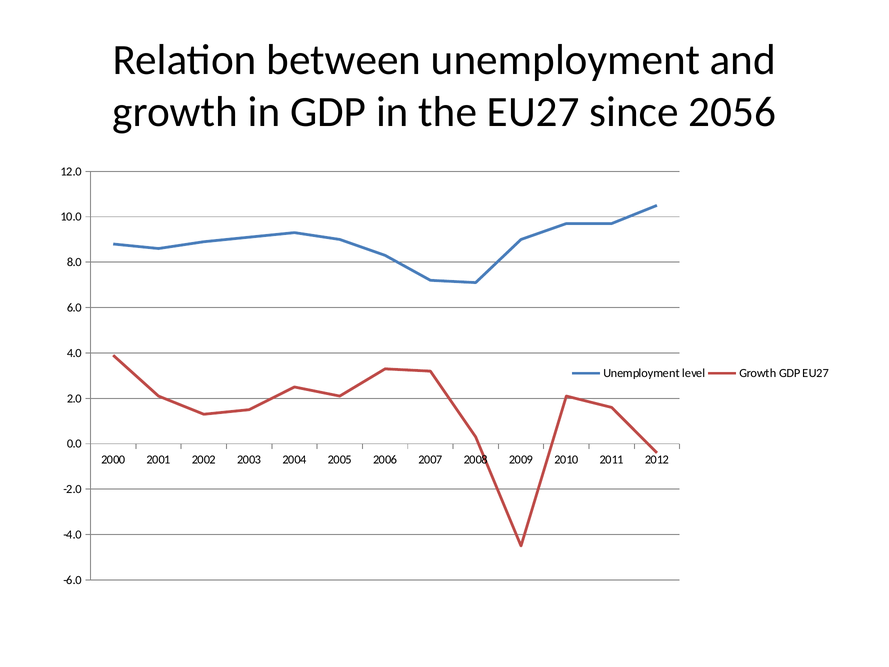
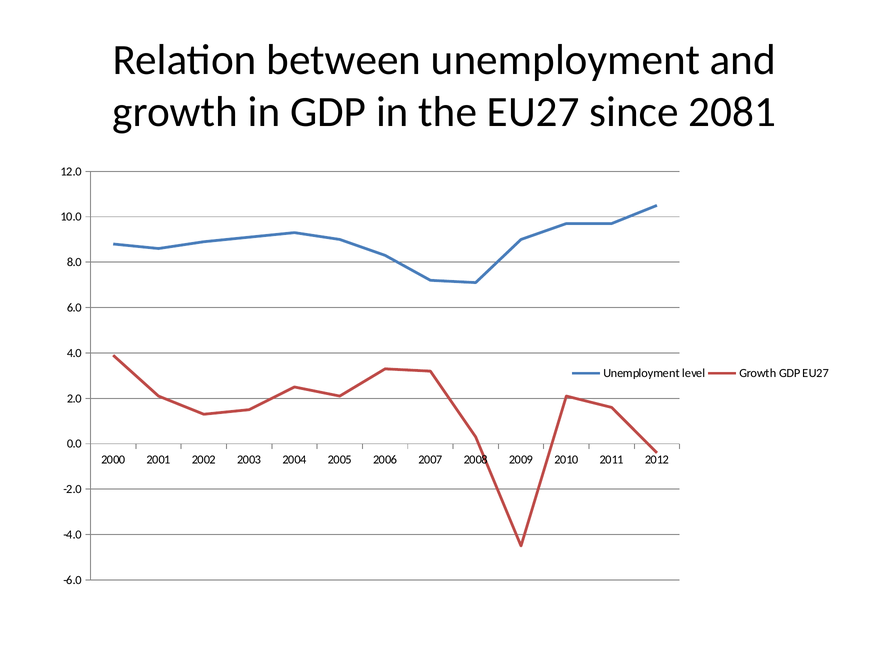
2056: 2056 -> 2081
